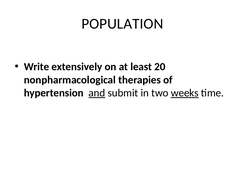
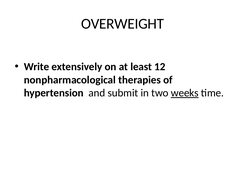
POPULATION: POPULATION -> OVERWEIGHT
20: 20 -> 12
and underline: present -> none
